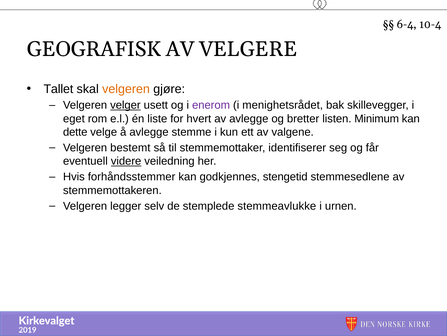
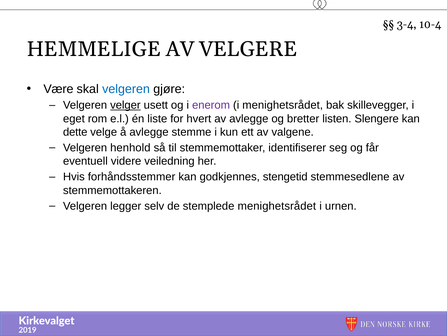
6-4: 6-4 -> 3-4
GEOGRAFISK: GEOGRAFISK -> HEMMELIGE
Tallet: Tallet -> Være
velgeren at (126, 89) colour: orange -> blue
Minimum: Minimum -> Slengere
bestemt: bestemt -> henhold
videre underline: present -> none
stemplede stemmeavlukke: stemmeavlukke -> menighetsrådet
